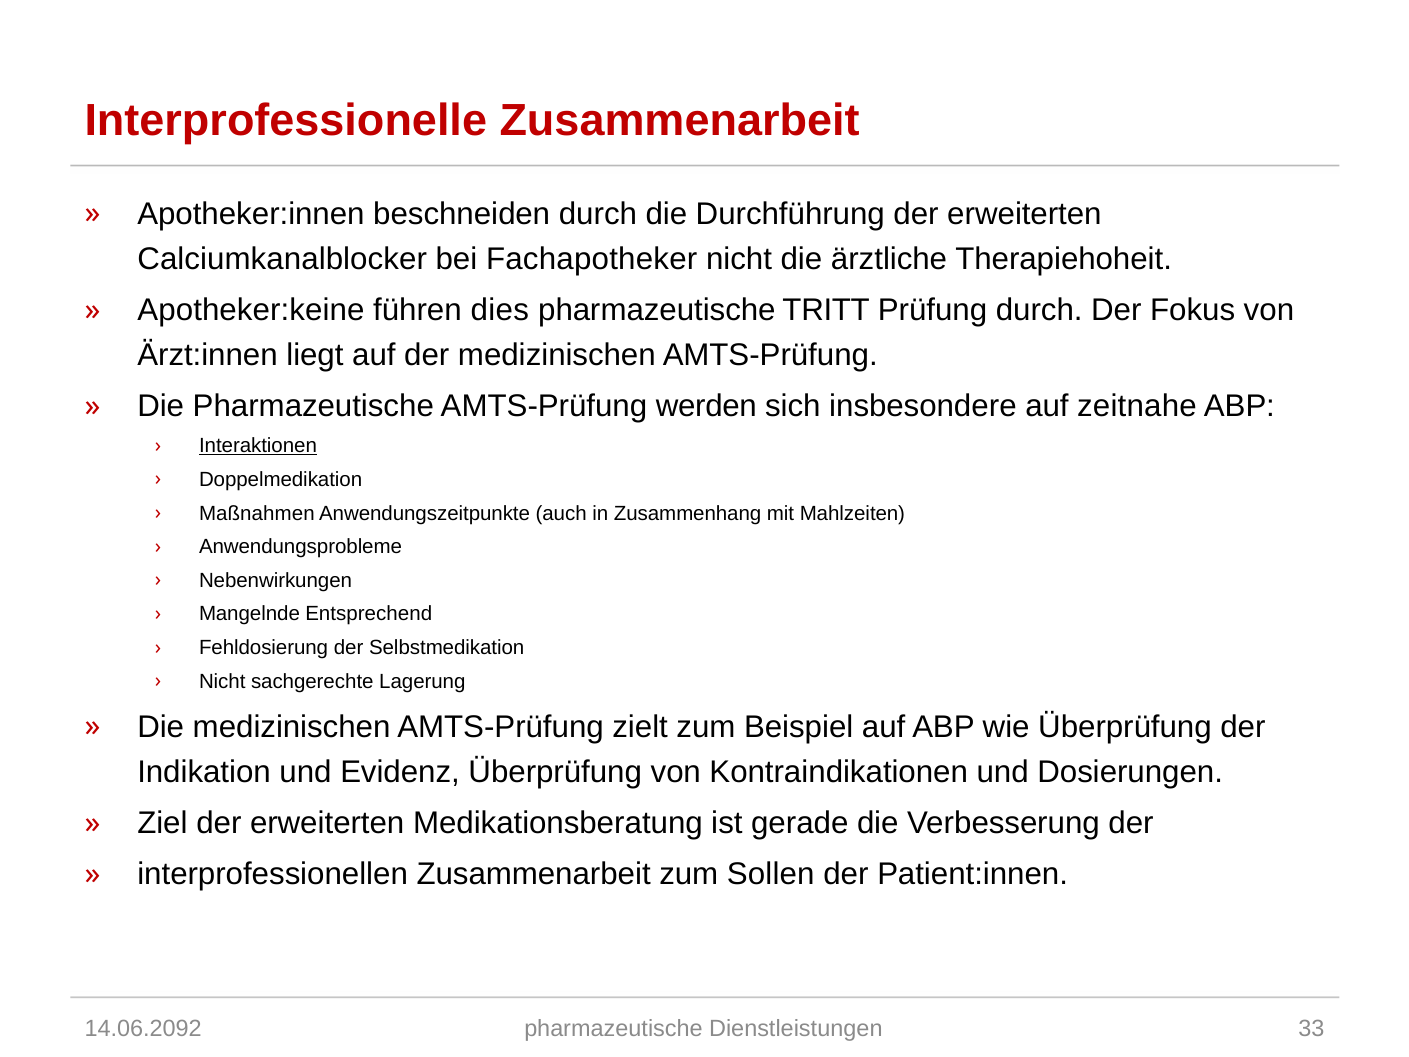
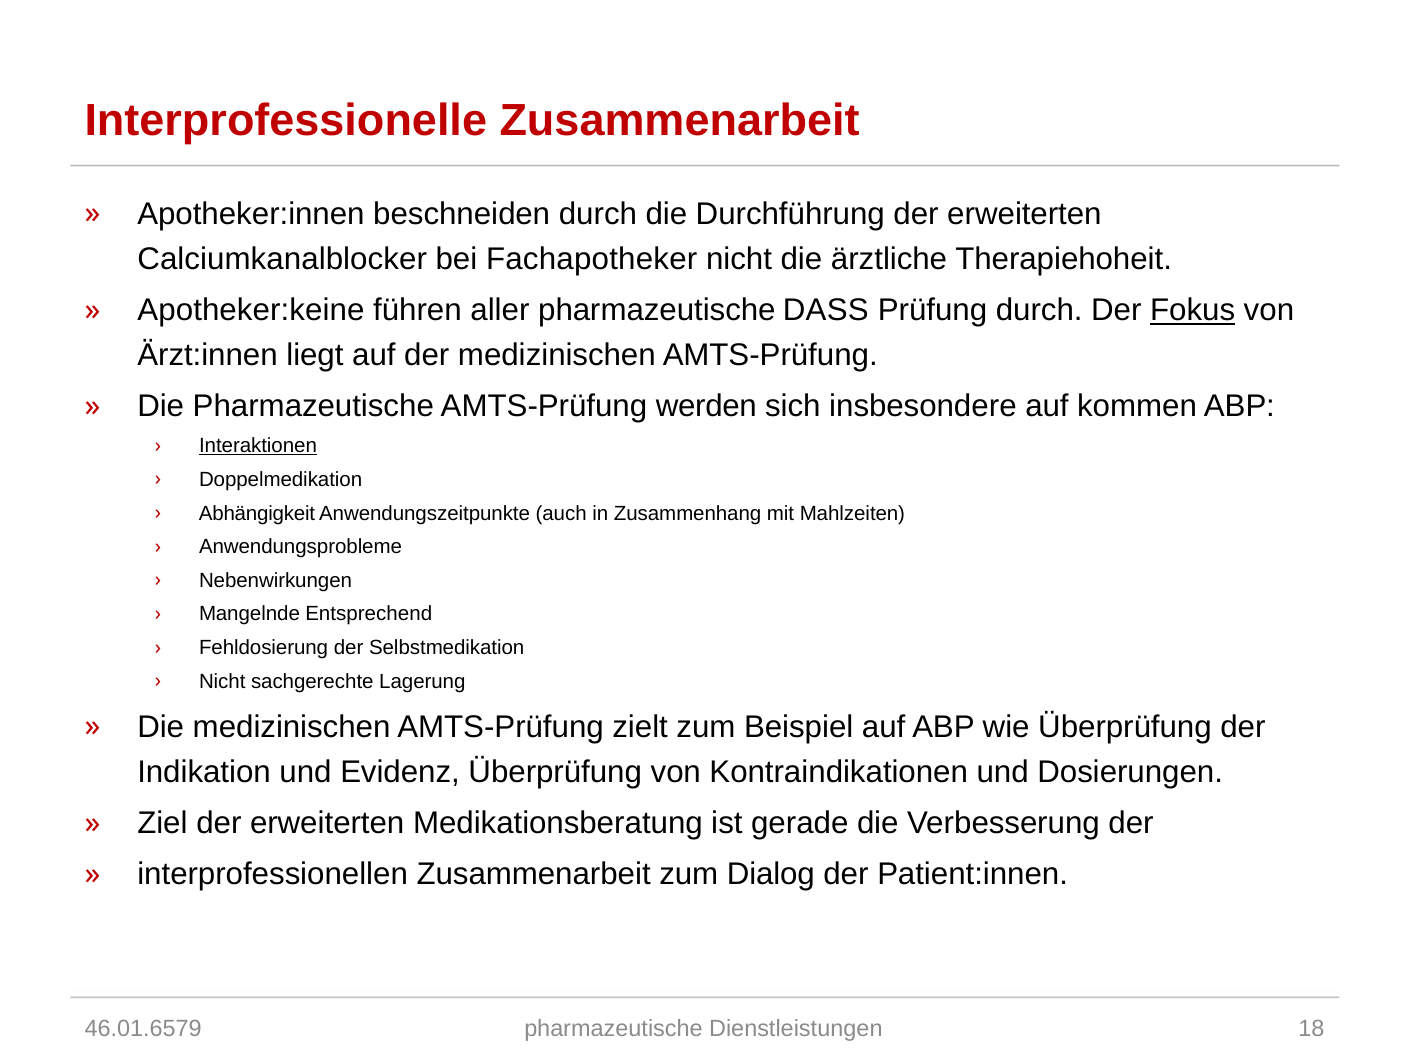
dies: dies -> aller
TRITT: TRITT -> DASS
Fokus underline: none -> present
zeitnahe: zeitnahe -> kommen
Maßnahmen: Maßnahmen -> Abhängigkeit
Sollen: Sollen -> Dialog
14.06.2092: 14.06.2092 -> 46.01.6579
33: 33 -> 18
